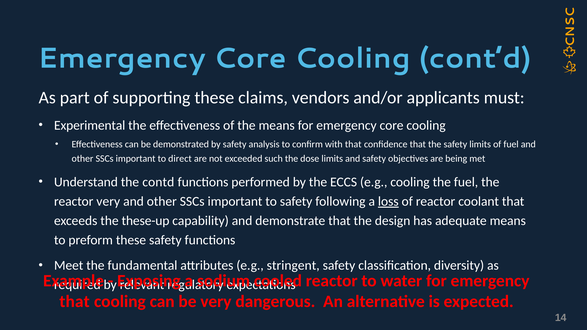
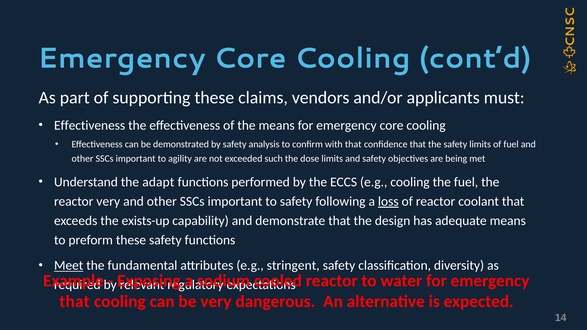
Experimental at (90, 125): Experimental -> Effectiveness
direct: direct -> agility
contd: contd -> adapt
these-up: these-up -> exists-up
Meet underline: none -> present
